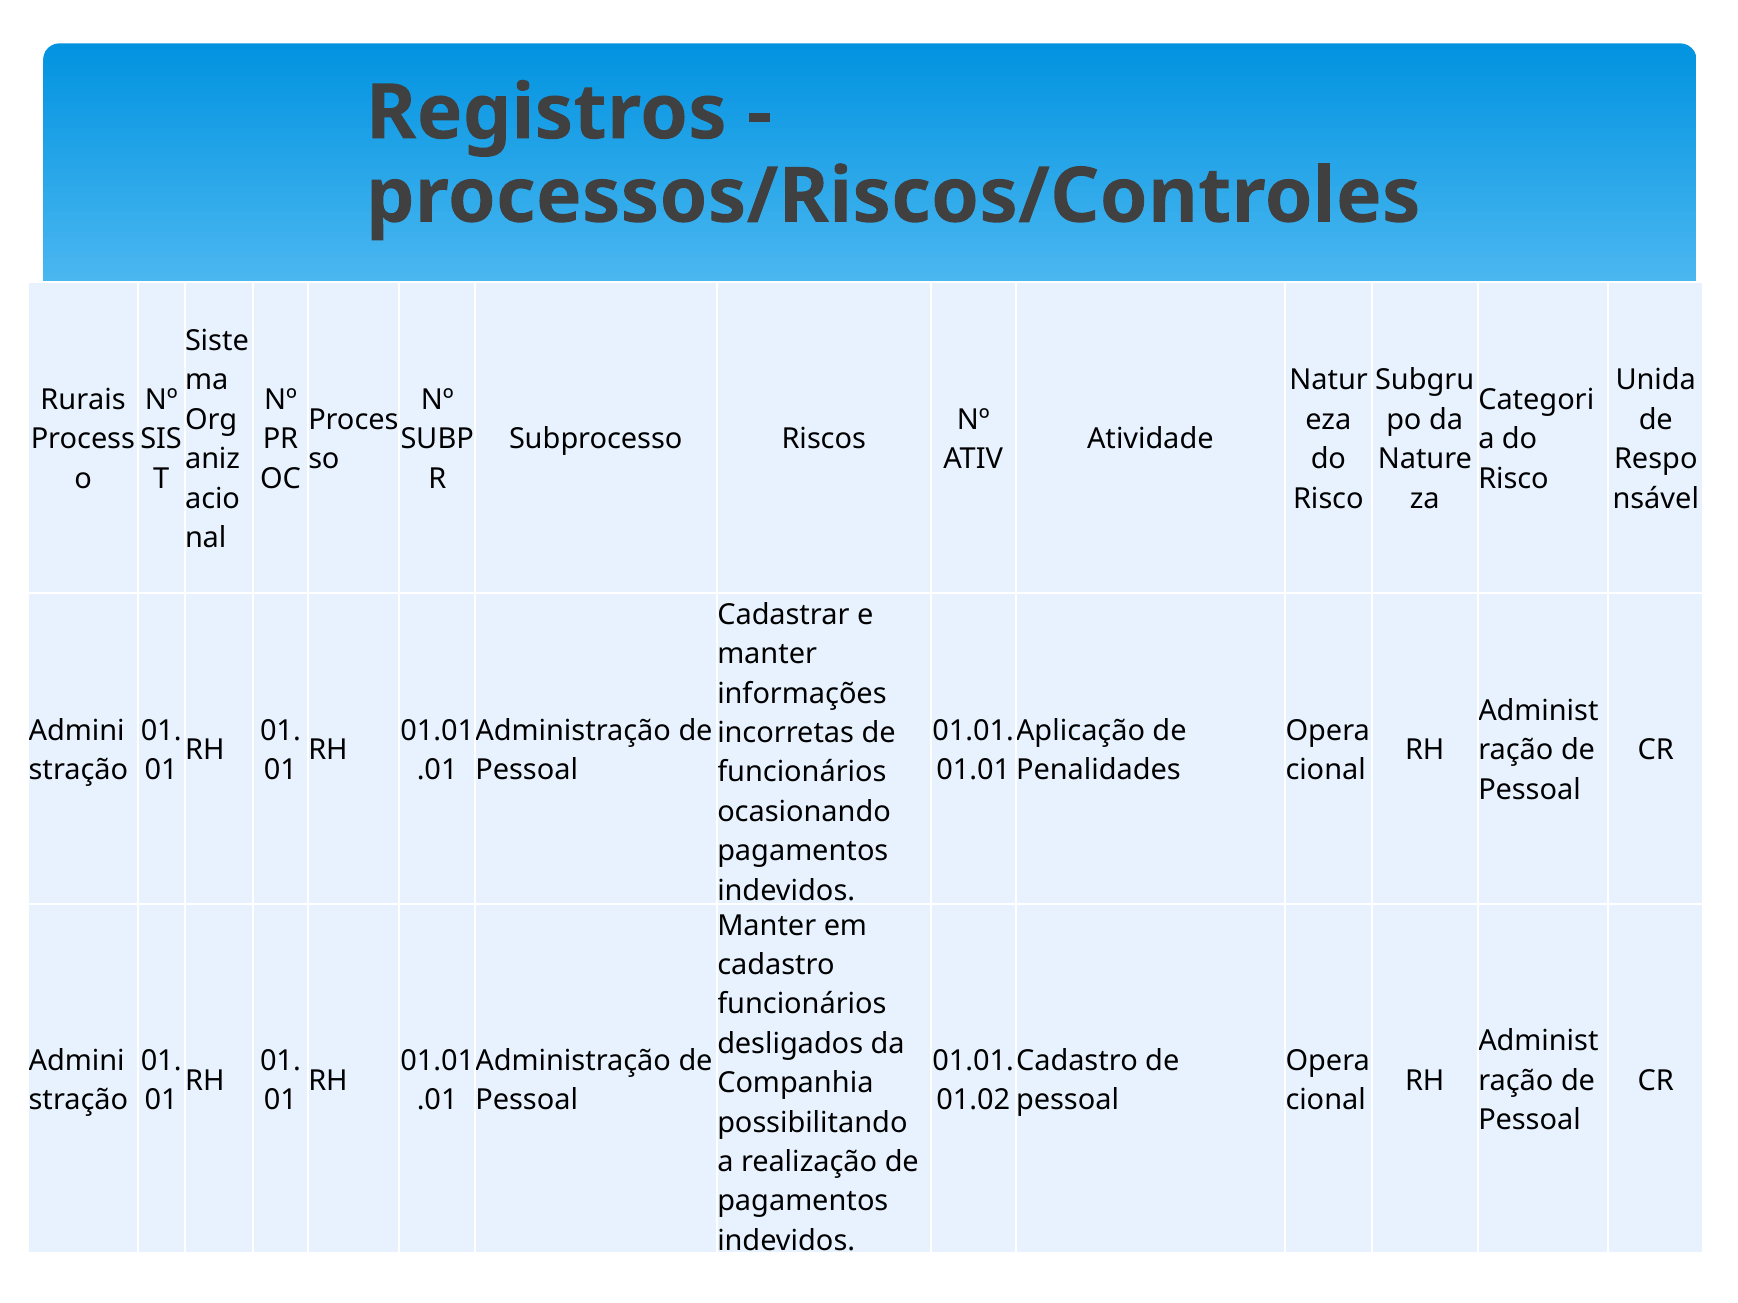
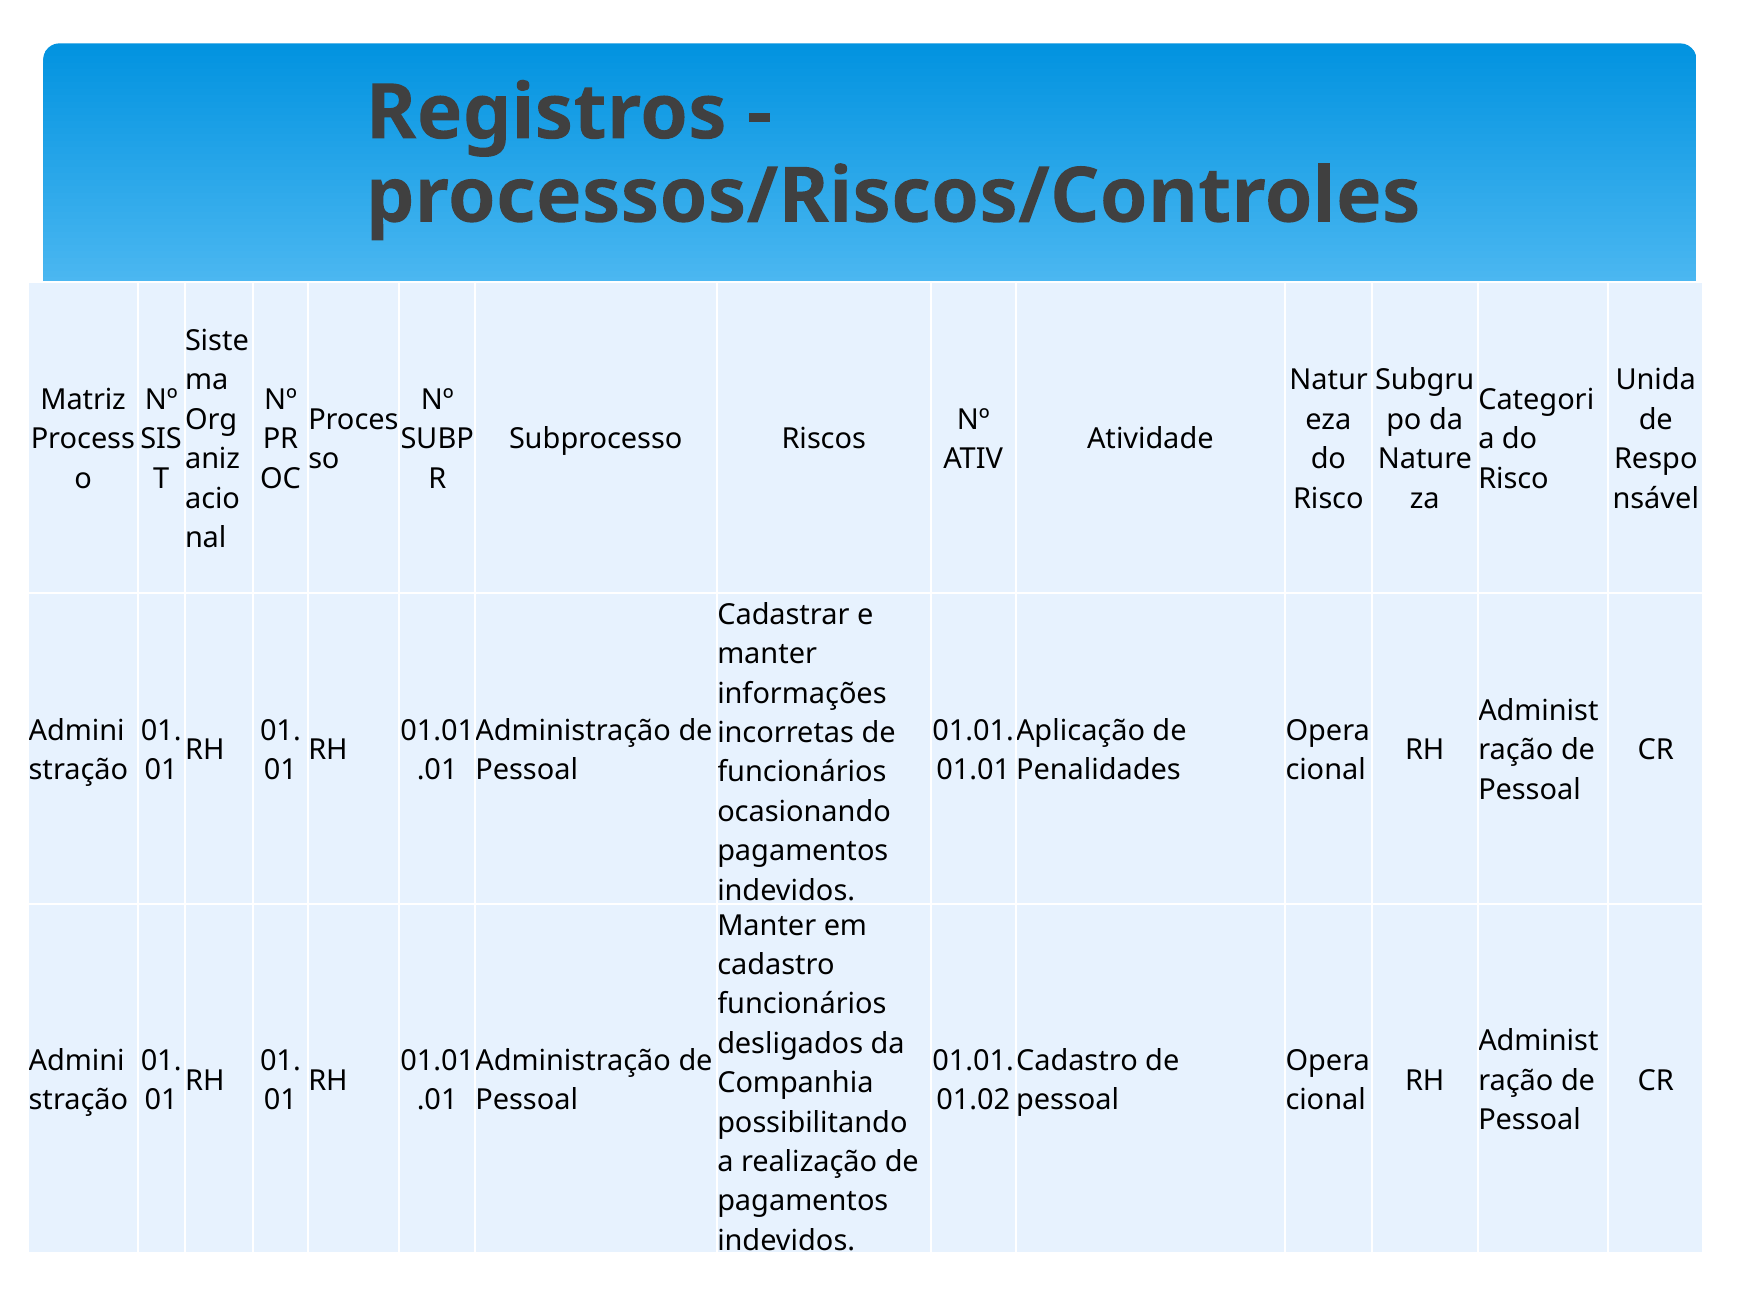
Rurais: Rurais -> Matriz
